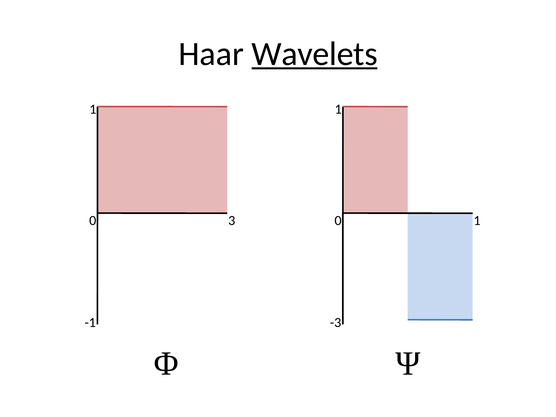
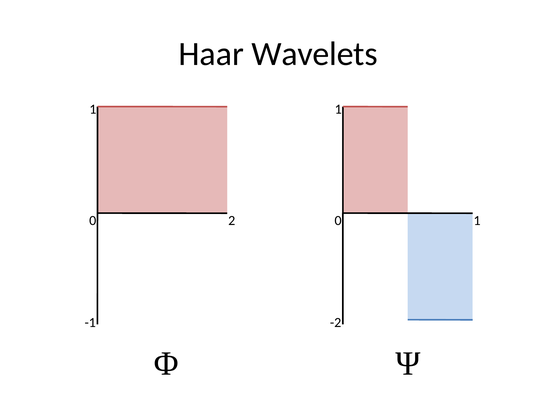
Wavelets underline: present -> none
3: 3 -> 2
-3: -3 -> -2
